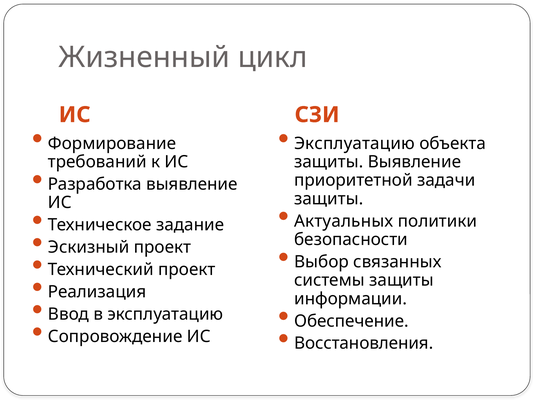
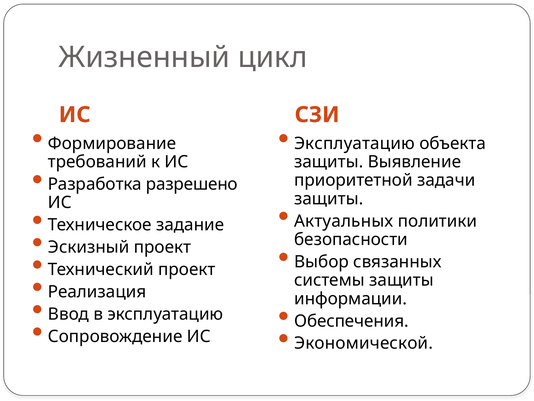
Разработка выявление: выявление -> разрешено
Обеспечение: Обеспечение -> Обеспечения
Восстановления: Восстановления -> Экономической
